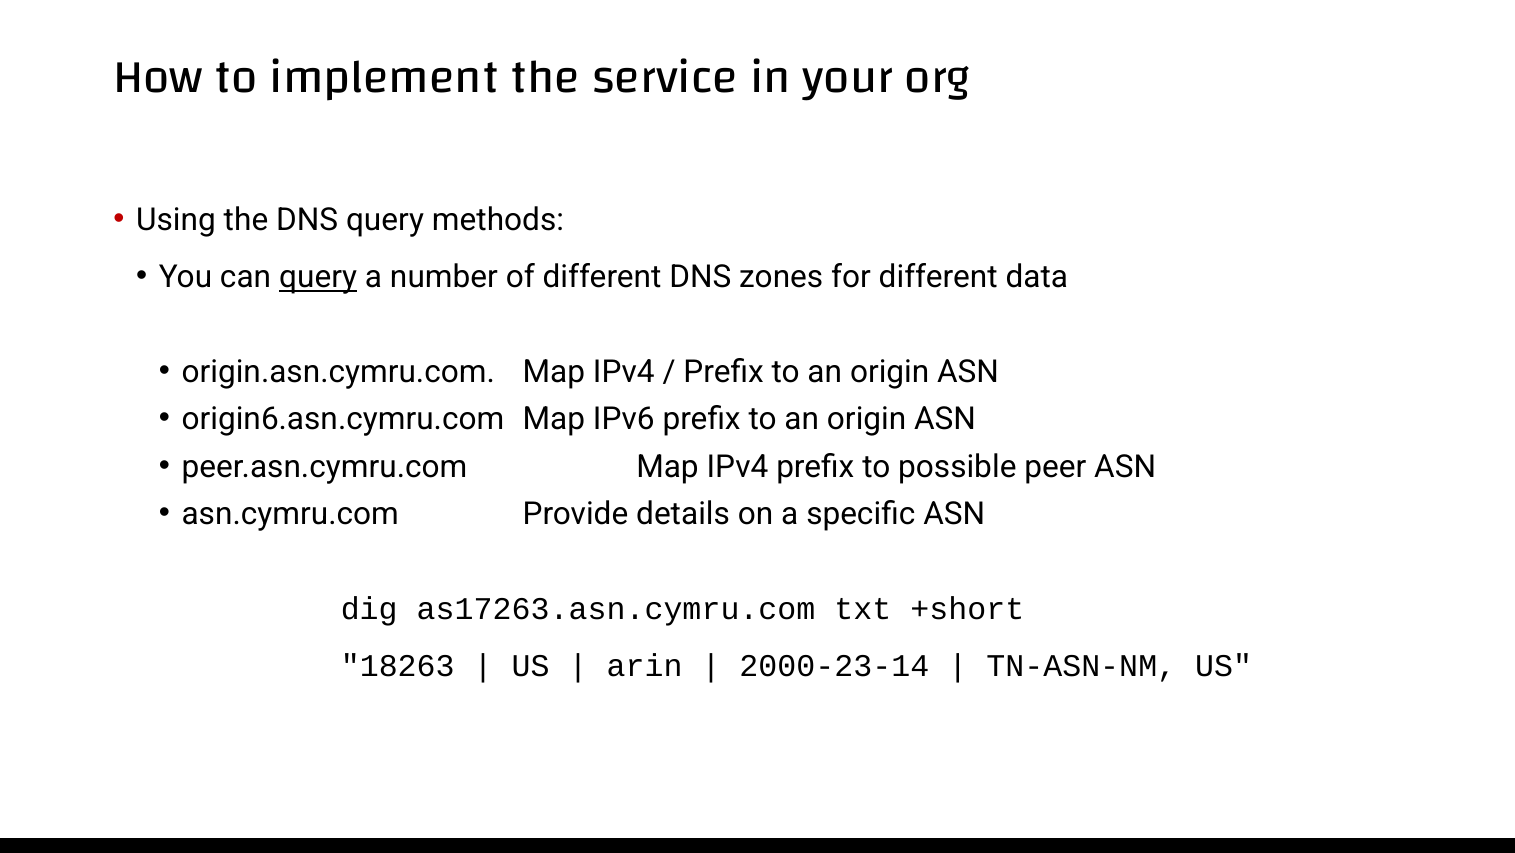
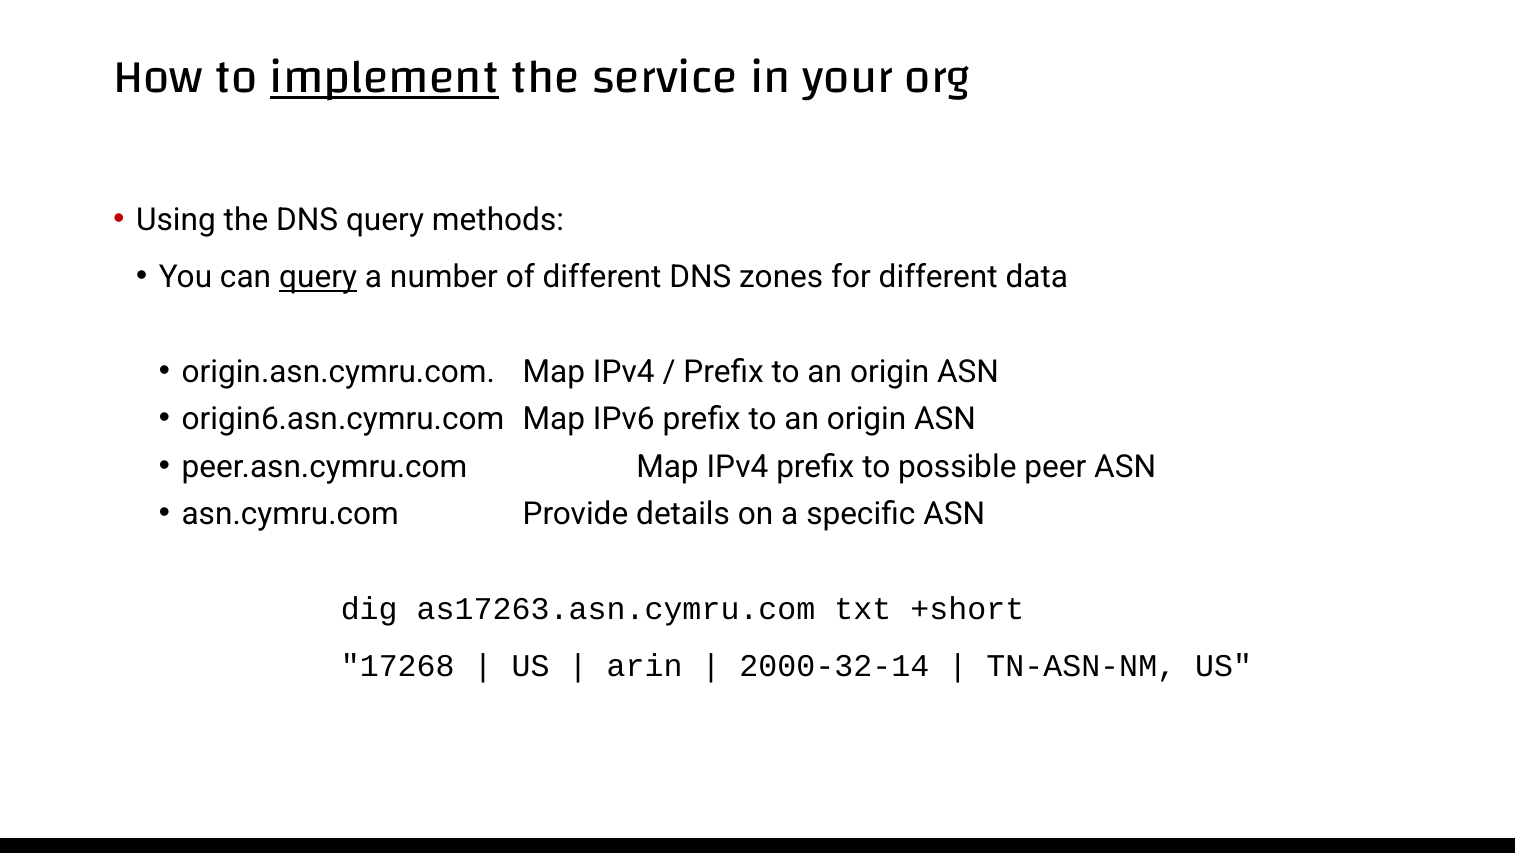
implement underline: none -> present
18263: 18263 -> 17268
2000-23-14: 2000-23-14 -> 2000-32-14
